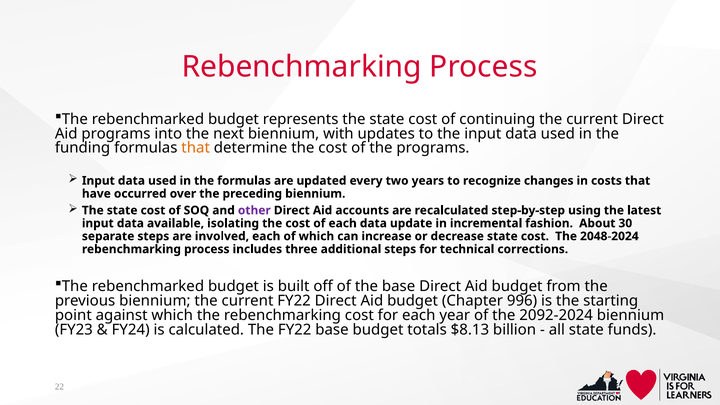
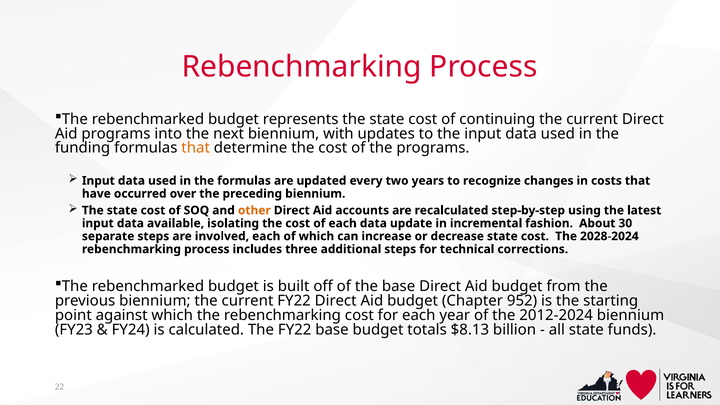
other colour: purple -> orange
2048-2024: 2048-2024 -> 2028-2024
996: 996 -> 952
2092-2024: 2092-2024 -> 2012-2024
